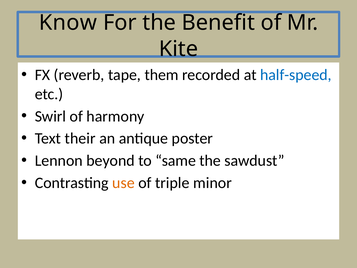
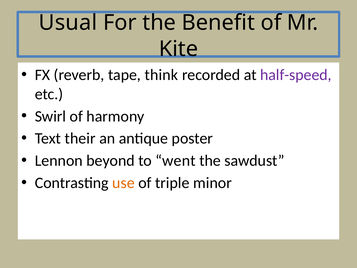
Know: Know -> Usual
them: them -> think
half-speed colour: blue -> purple
same: same -> went
